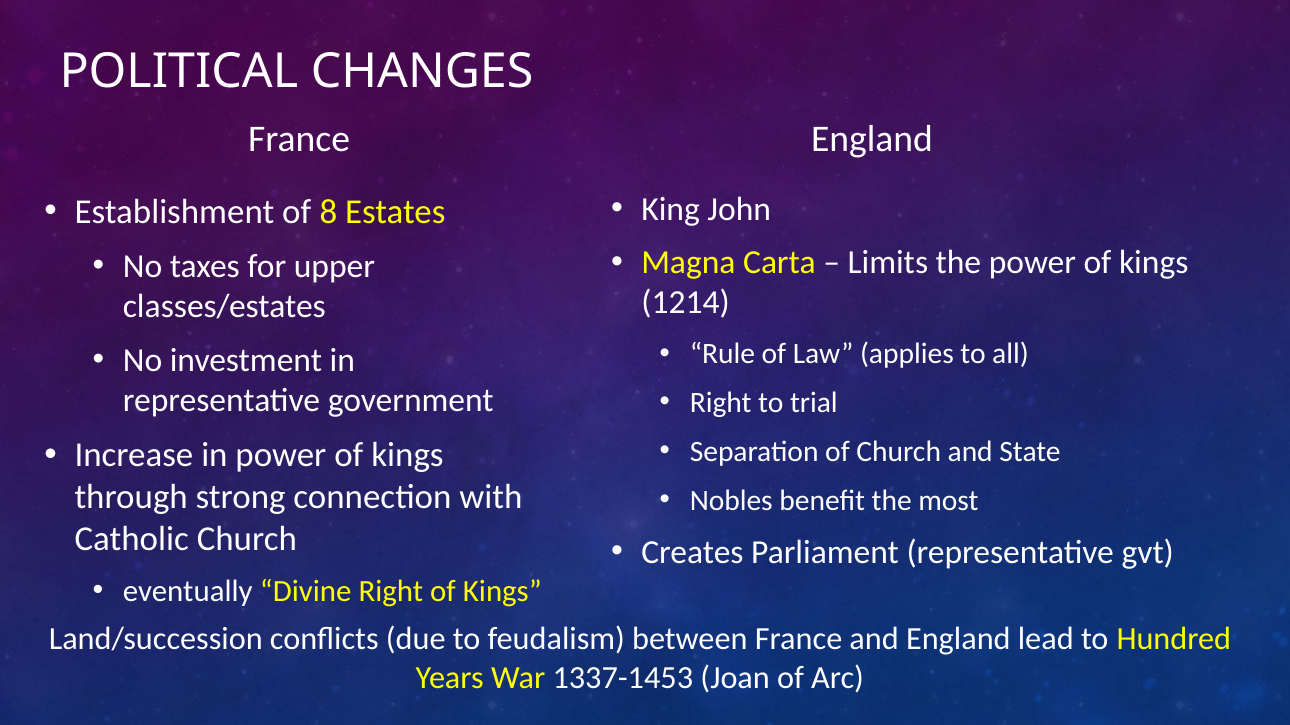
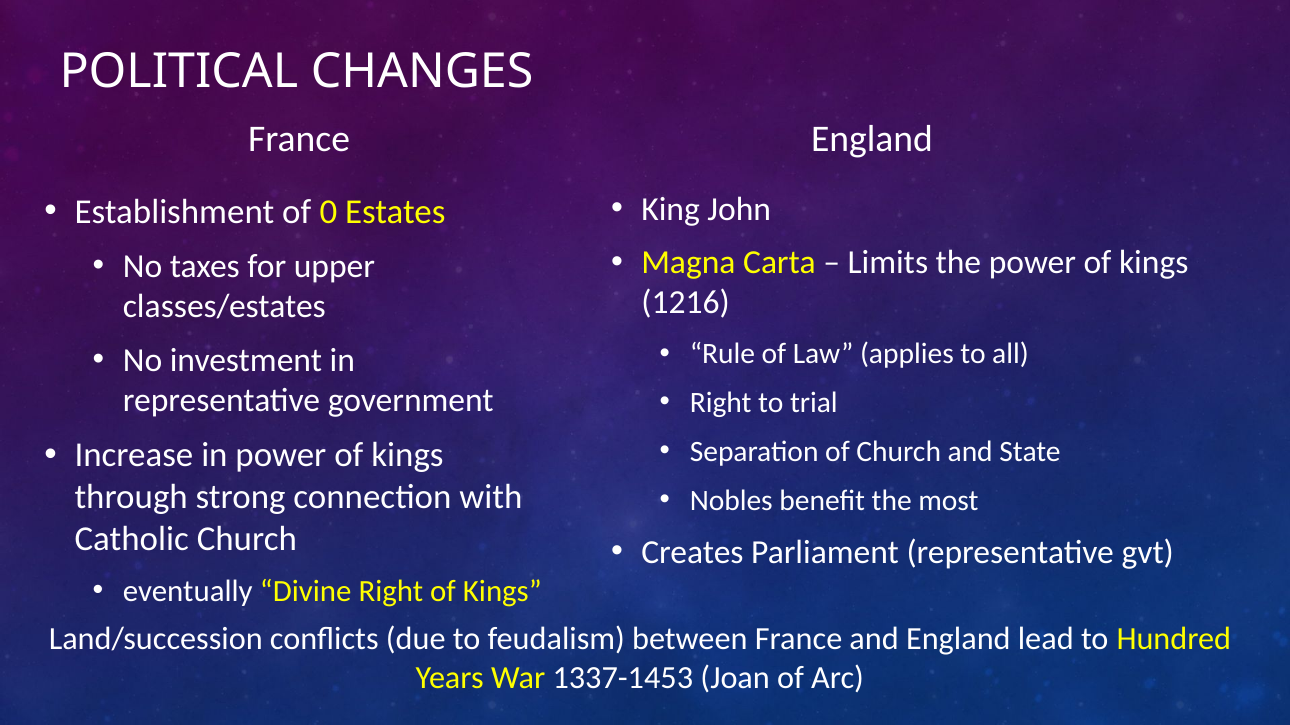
8: 8 -> 0
1214: 1214 -> 1216
